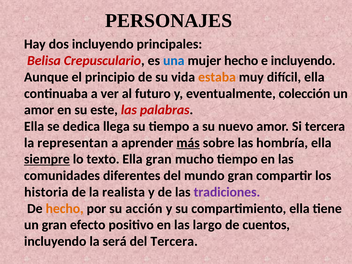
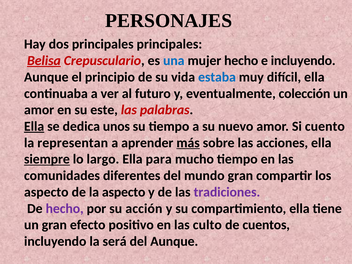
dos incluyendo: incluyendo -> principales
Belisa underline: none -> present
estaba colour: orange -> blue
Ella at (34, 126) underline: none -> present
llega: llega -> unos
Si tercera: tercera -> cuento
hombría: hombría -> acciones
texto: texto -> largo
Ella gran: gran -> para
historia at (46, 192): historia -> aspecto
la realista: realista -> aspecto
hecho at (65, 209) colour: orange -> purple
largo: largo -> culto
del Tercera: Tercera -> Aunque
